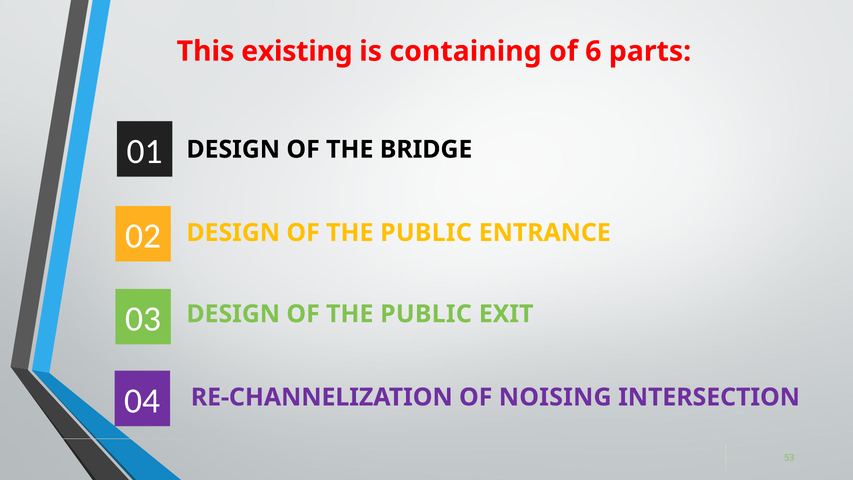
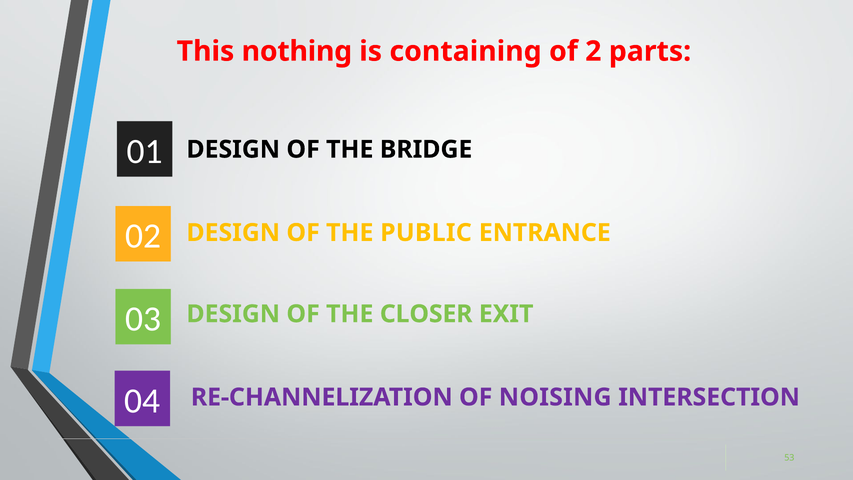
existing: existing -> nothing
6: 6 -> 2
PUBLIC at (426, 314): PUBLIC -> CLOSER
